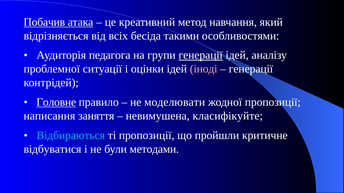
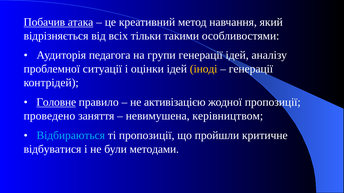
бесіда: бесіда -> тільки
генерації at (201, 55) underline: present -> none
іноді colour: pink -> yellow
моделювати: моделювати -> активізацією
написання: написання -> проведено
класифікуйте: класифікуйте -> керівництвом
